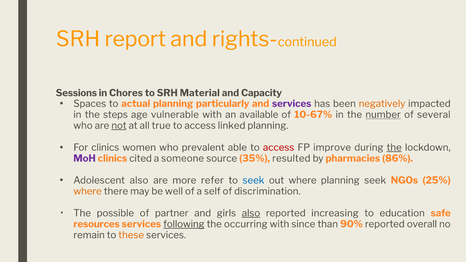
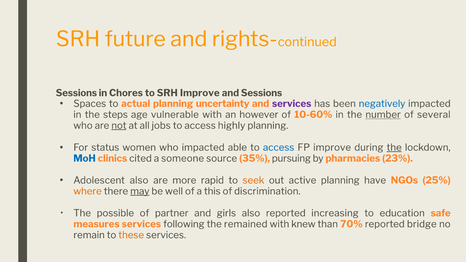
report: report -> future
SRH Material: Material -> Improve
and Capacity: Capacity -> Sessions
particularly: particularly -> uncertainty
negatively colour: orange -> blue
available: available -> however
10-67%: 10-67% -> 10-60%
true: true -> jobs
linked: linked -> highly
For clinics: clinics -> status
who prevalent: prevalent -> impacted
access at (279, 148) colour: red -> blue
MoH colour: purple -> blue
resulted: resulted -> pursuing
86%: 86% -> 23%
refer: refer -> rapid
seek at (253, 180) colour: blue -> orange
out where: where -> active
planning seek: seek -> have
may underline: none -> present
self: self -> this
also at (251, 213) underline: present -> none
resources: resources -> measures
following underline: present -> none
occurring: occurring -> remained
since: since -> knew
90%: 90% -> 70%
overall: overall -> bridge
